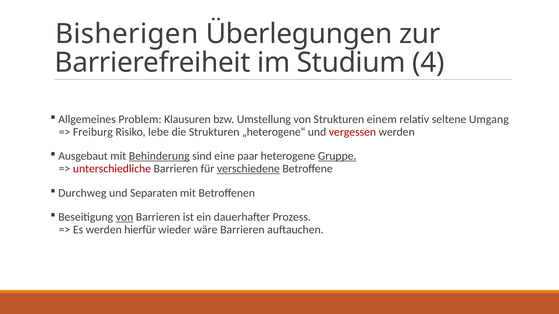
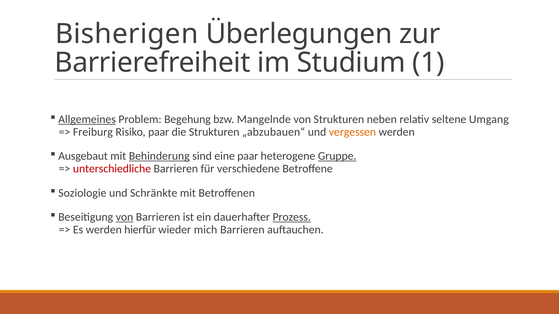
4: 4 -> 1
Allgemeines underline: none -> present
Klausuren: Klausuren -> Begehung
Umstellung: Umstellung -> Mangelnde
einem: einem -> neben
Risiko lebe: lebe -> paar
„heterogene“: „heterogene“ -> „abzubauen“
vergessen colour: red -> orange
verschiedene underline: present -> none
Durchweg: Durchweg -> Soziologie
Separaten: Separaten -> Schränkte
Prozess underline: none -> present
wäre: wäre -> mich
